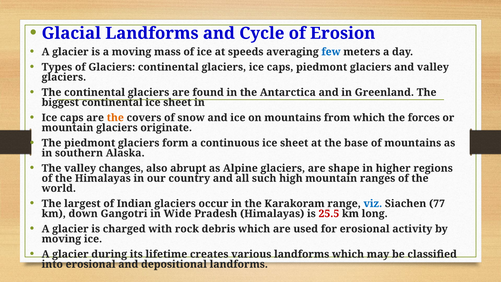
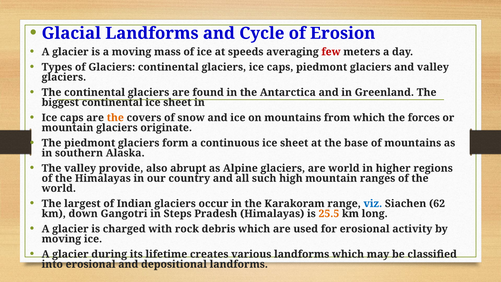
few colour: blue -> red
changes: changes -> provide
are shape: shape -> world
77: 77 -> 62
Wide: Wide -> Steps
25.5 colour: red -> orange
